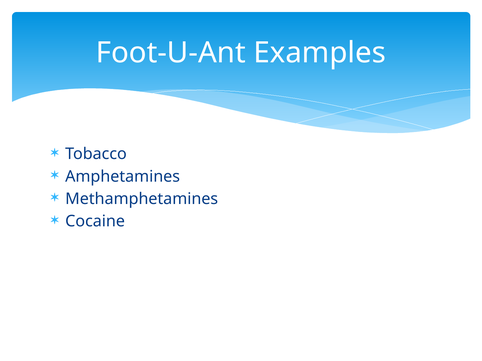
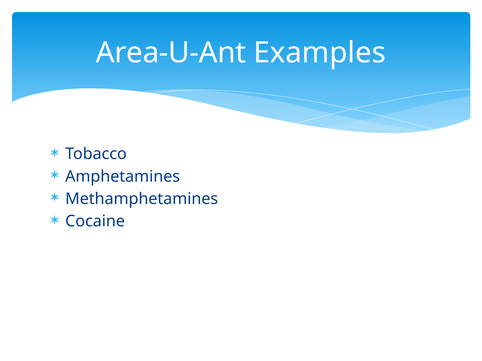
Foot-U-Ant: Foot-U-Ant -> Area-U-Ant
